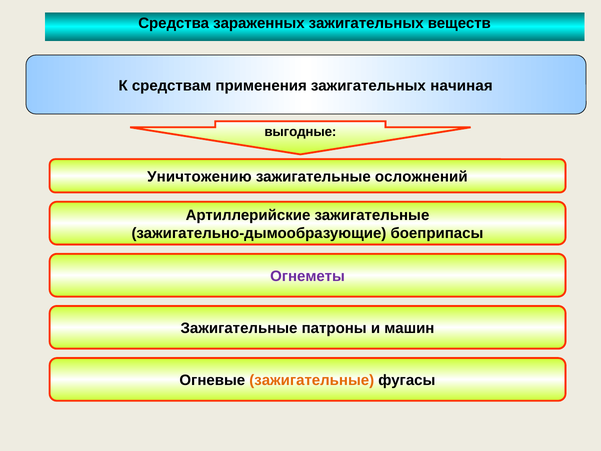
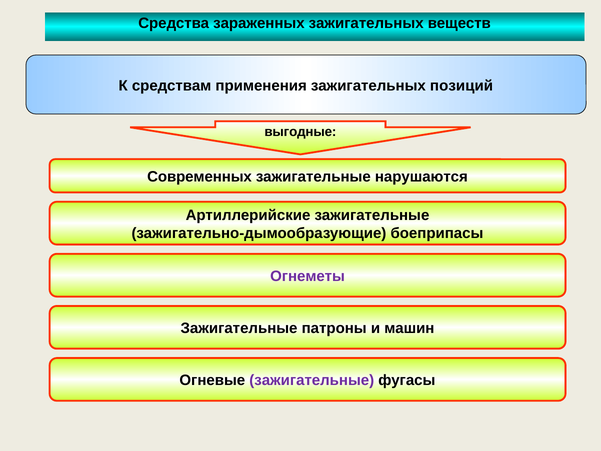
начиная: начиная -> позиций
Уничтожению: Уничтожению -> Современных
осложнений: осложнений -> нарушаются
зажигательные at (312, 380) colour: orange -> purple
